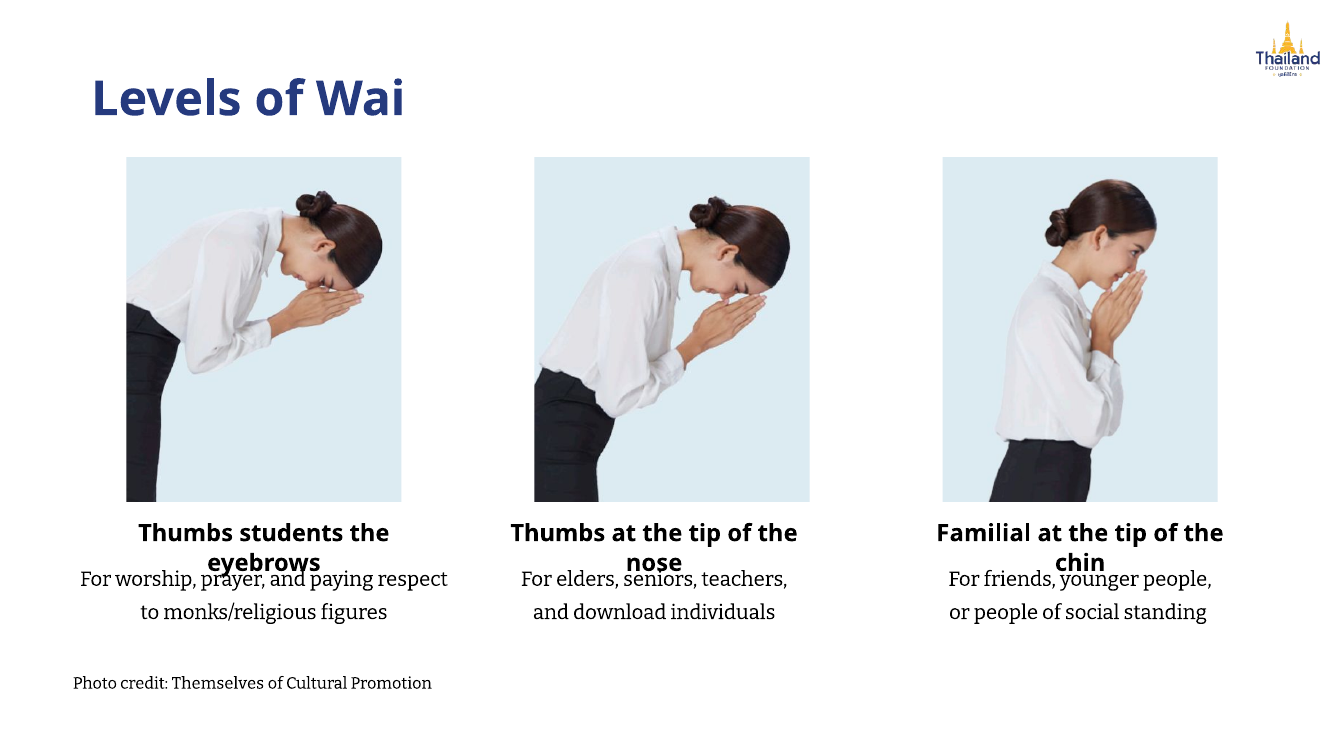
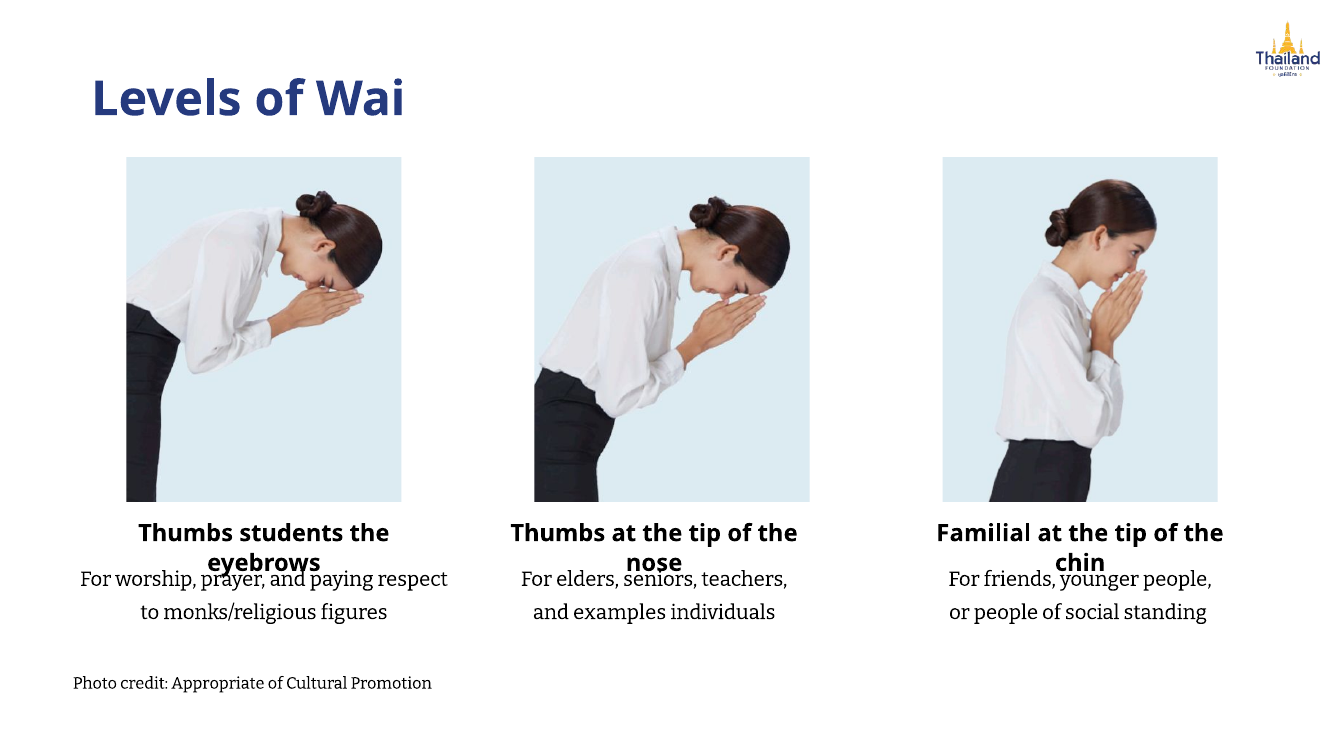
download: download -> examples
Themselves: Themselves -> Appropriate
